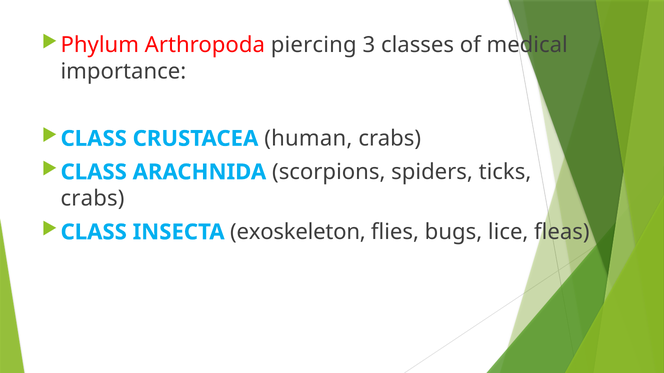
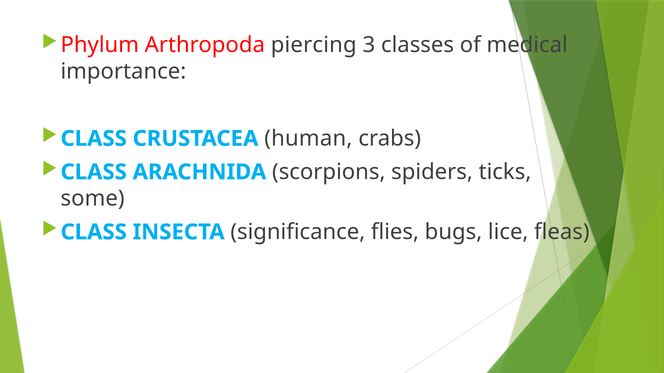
crabs at (93, 199): crabs -> some
exoskeleton: exoskeleton -> significance
